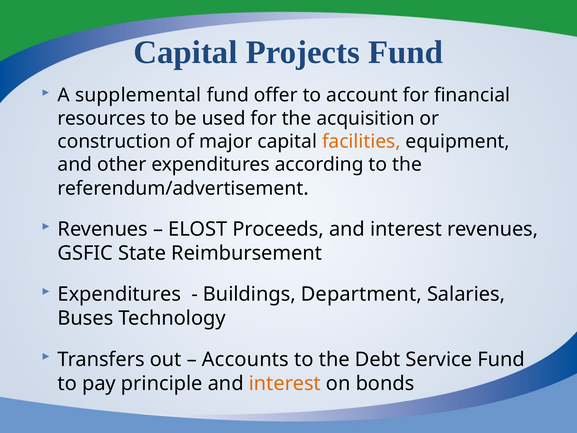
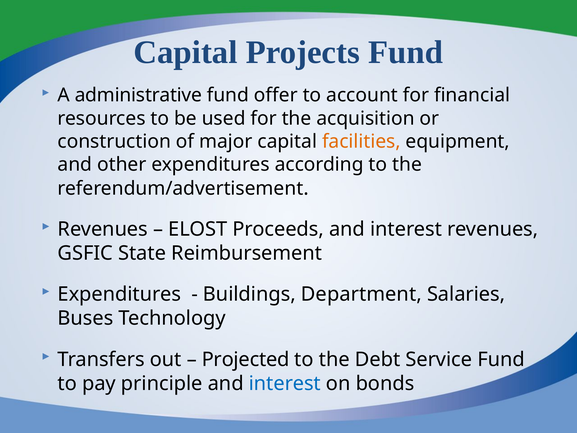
supplemental: supplemental -> administrative
Accounts: Accounts -> Projected
interest at (285, 383) colour: orange -> blue
